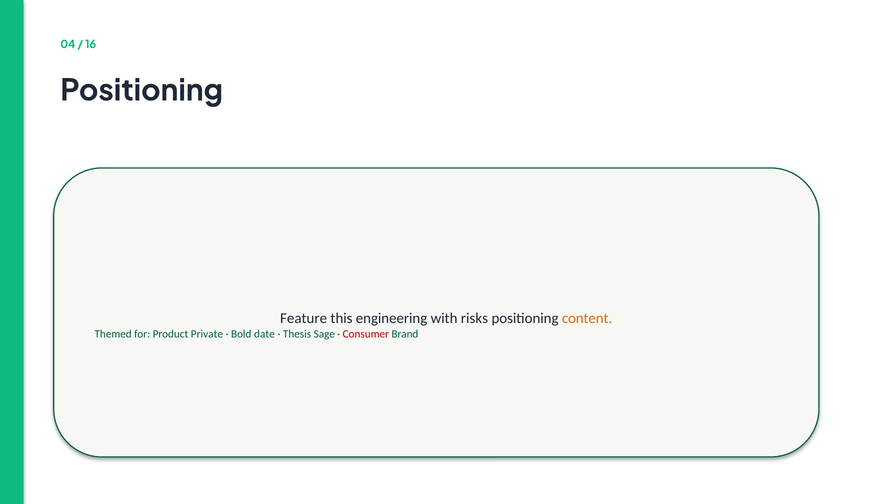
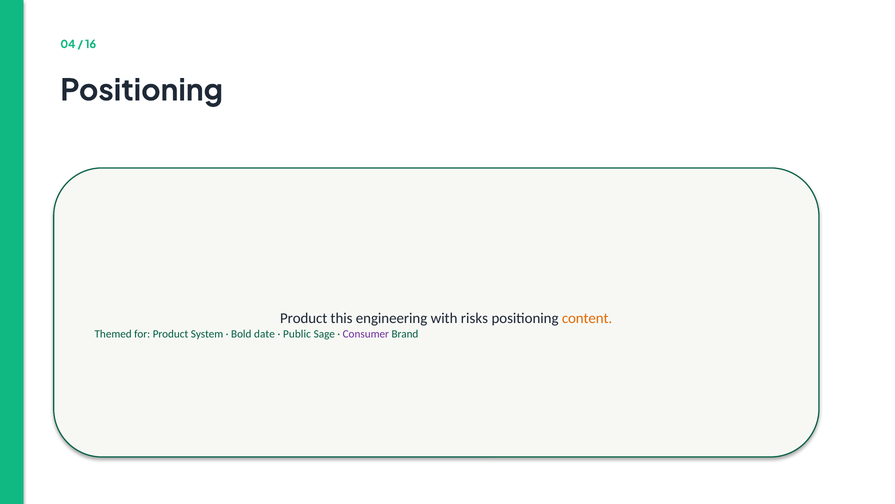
Feature at (304, 318): Feature -> Product
Private: Private -> System
Thesis: Thesis -> Public
Consumer colour: red -> purple
